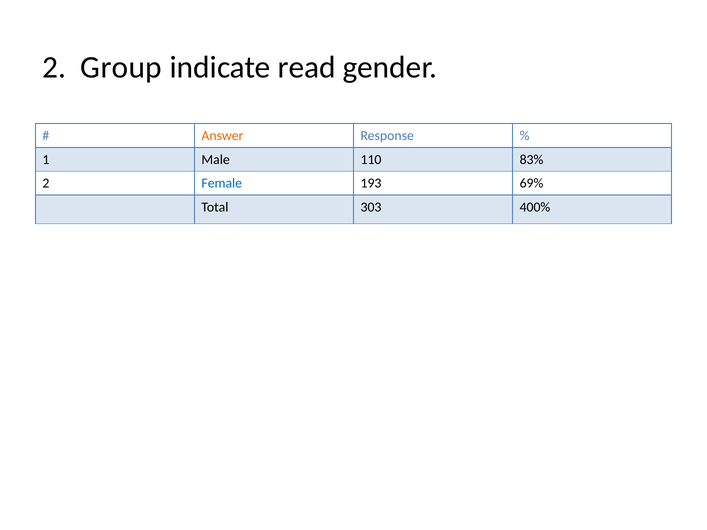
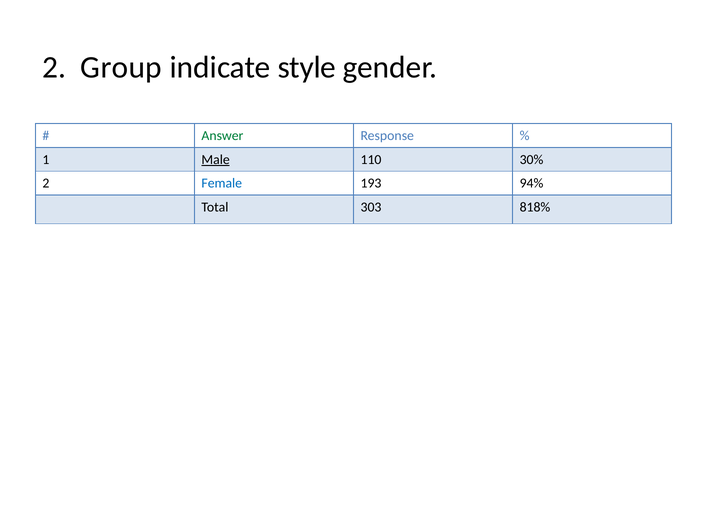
read: read -> style
Answer colour: orange -> green
Male underline: none -> present
83%: 83% -> 30%
69%: 69% -> 94%
400%: 400% -> 818%
